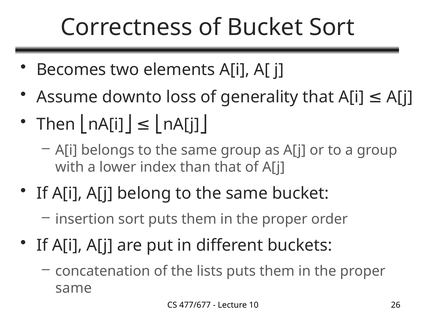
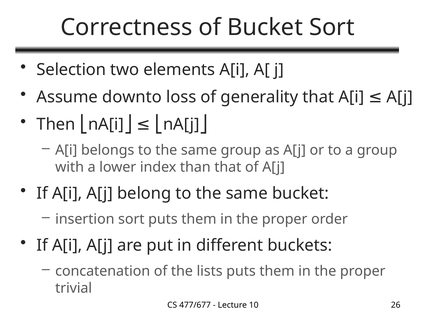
Becomes: Becomes -> Selection
same at (74, 289): same -> trivial
